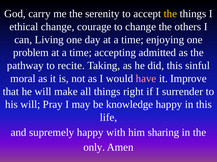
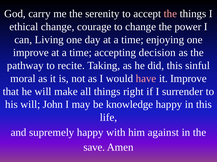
the at (170, 14) colour: yellow -> pink
others: others -> power
problem at (31, 53): problem -> improve
admitted: admitted -> decision
Pray: Pray -> John
sharing: sharing -> against
only: only -> save
